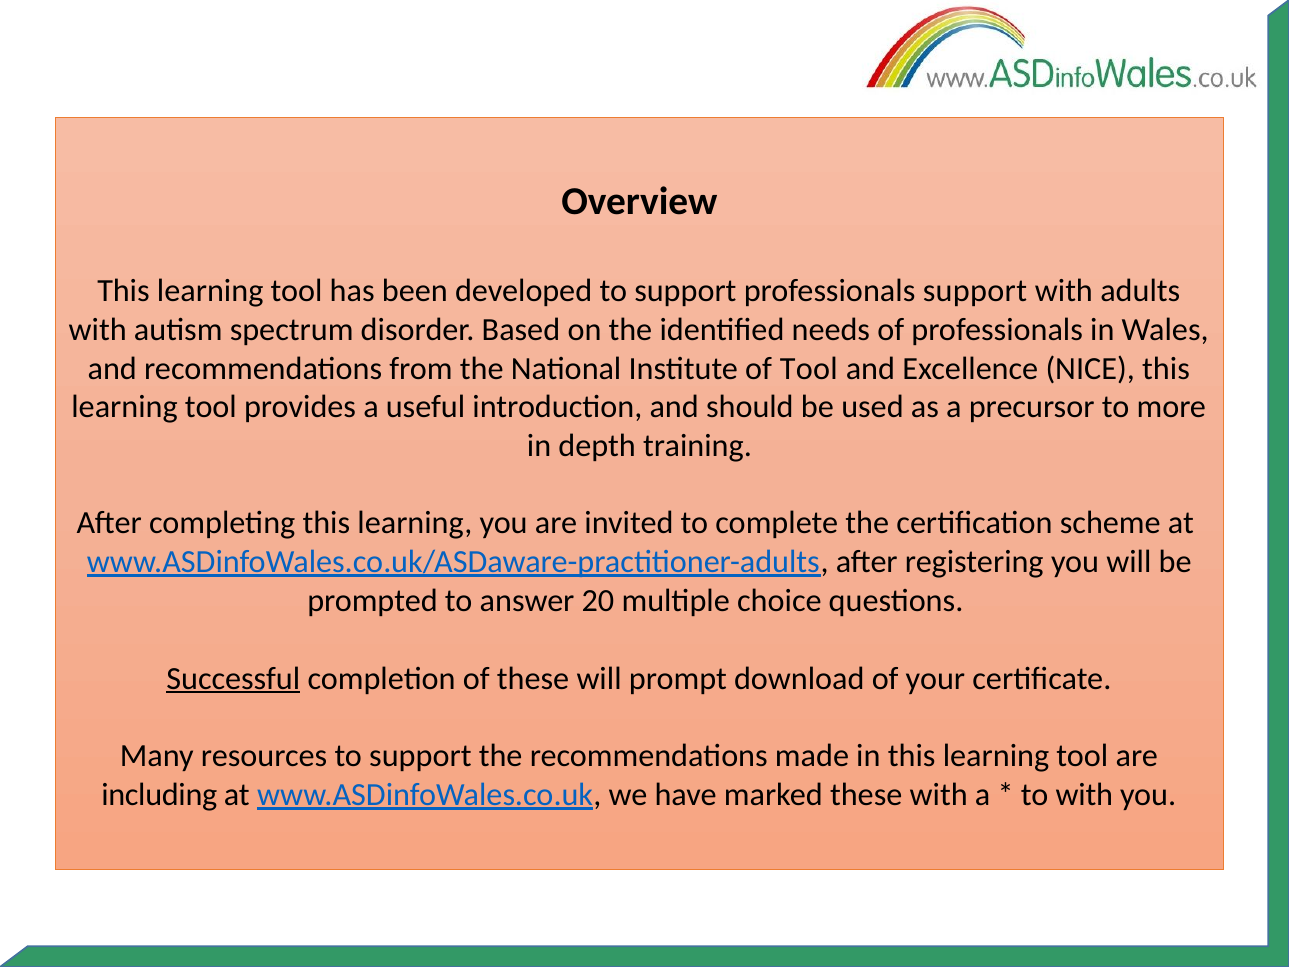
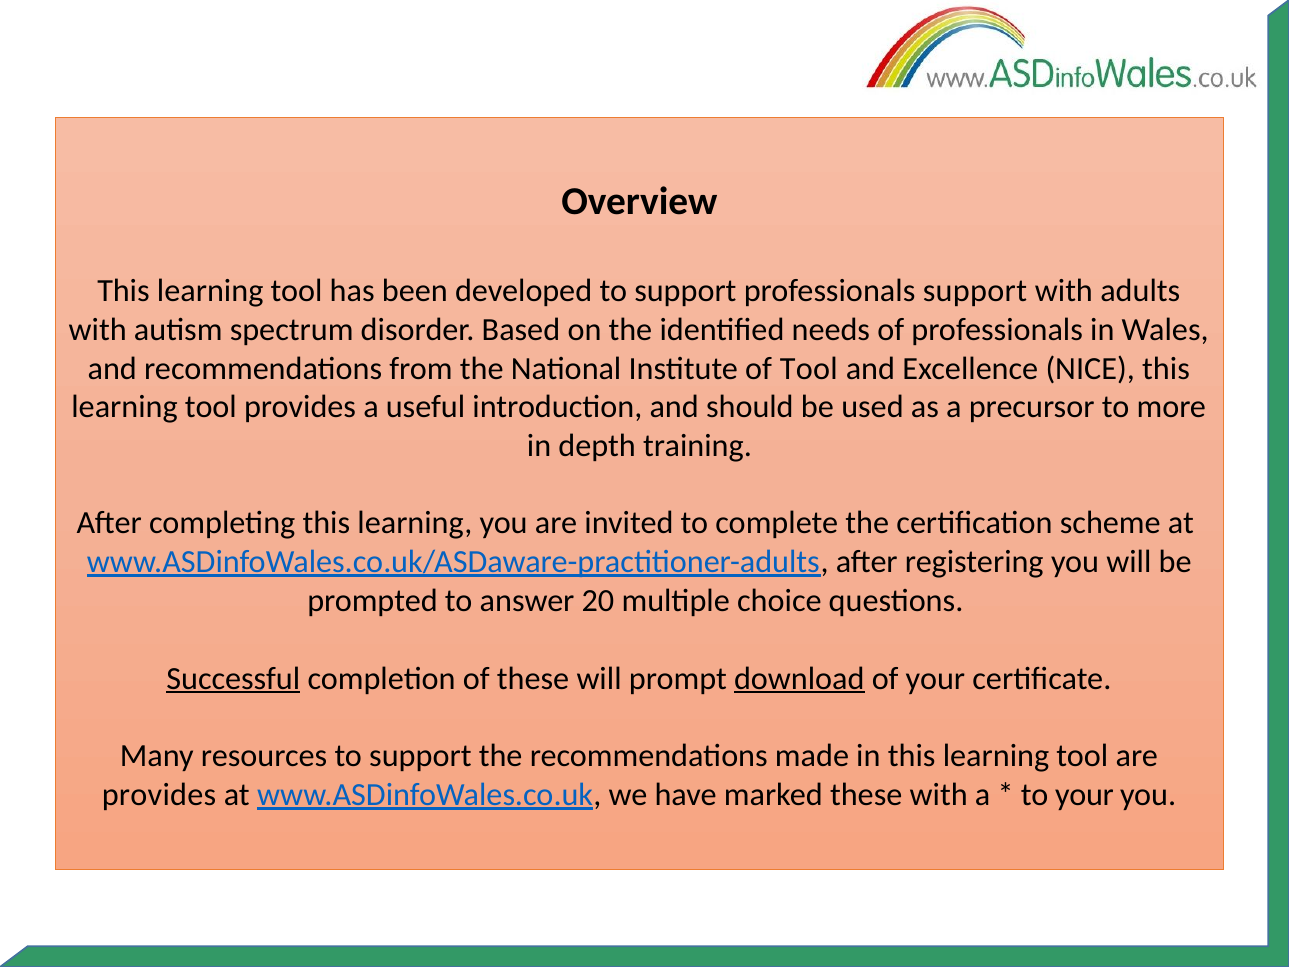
download underline: none -> present
including at (159, 794): including -> provides
to with: with -> your
